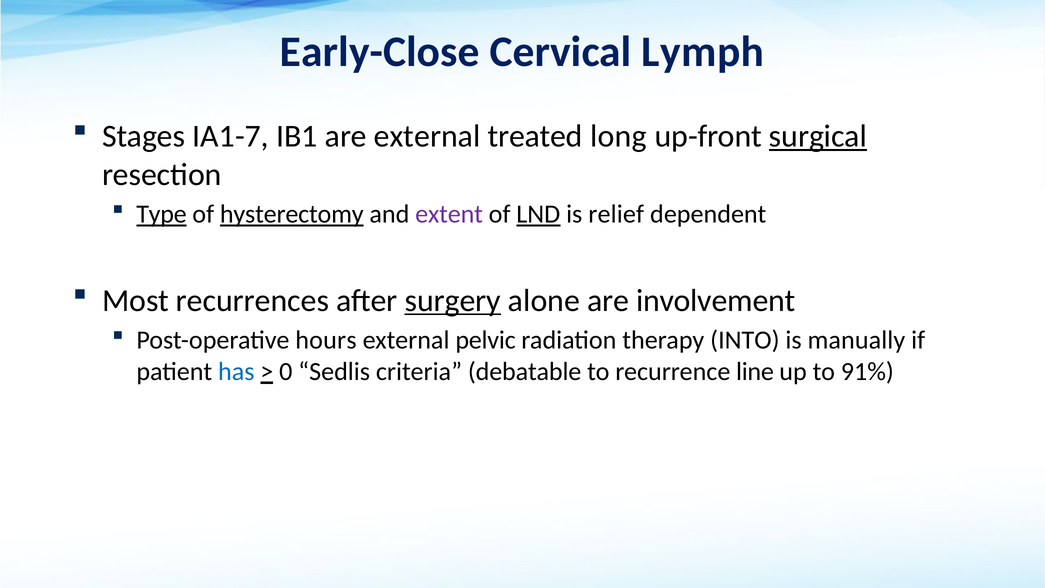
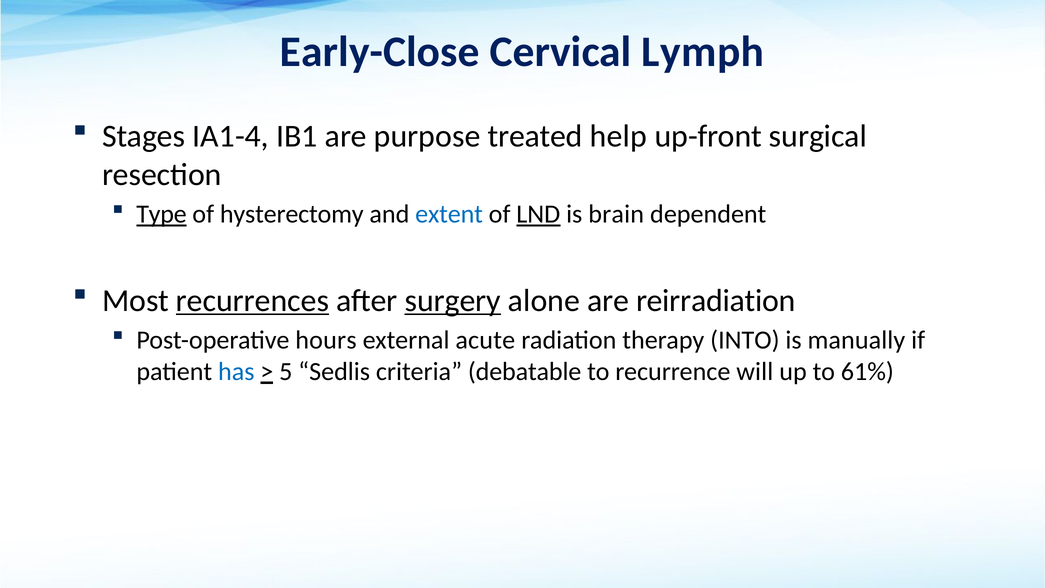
IA1-7: IA1-7 -> IA1-4
are external: external -> purpose
long: long -> help
surgical underline: present -> none
hysterectomy underline: present -> none
extent colour: purple -> blue
relief: relief -> brain
recurrences underline: none -> present
involvement: involvement -> reirradiation
pelvic: pelvic -> acute
0: 0 -> 5
line: line -> will
91%: 91% -> 61%
